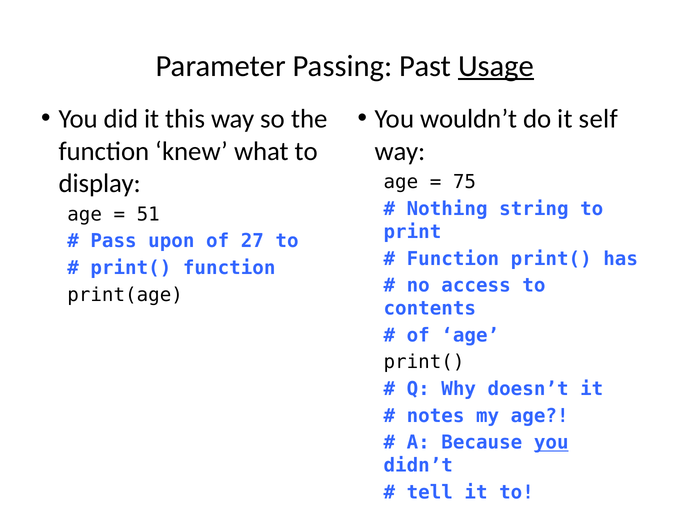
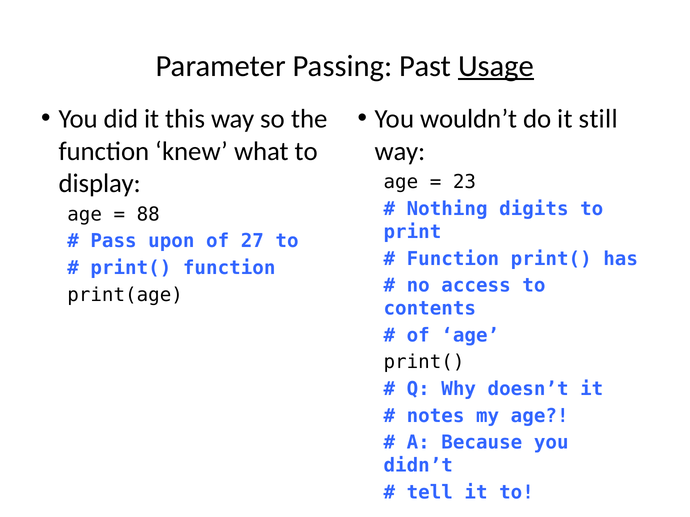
self: self -> still
75: 75 -> 23
string: string -> digits
51: 51 -> 88
you at (551, 443) underline: present -> none
